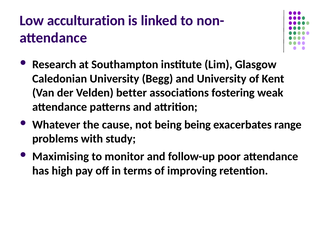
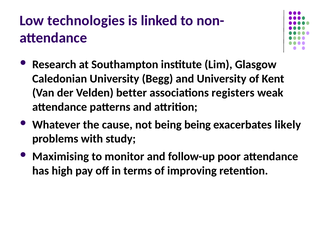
acculturation: acculturation -> technologies
fostering: fostering -> registers
range: range -> likely
